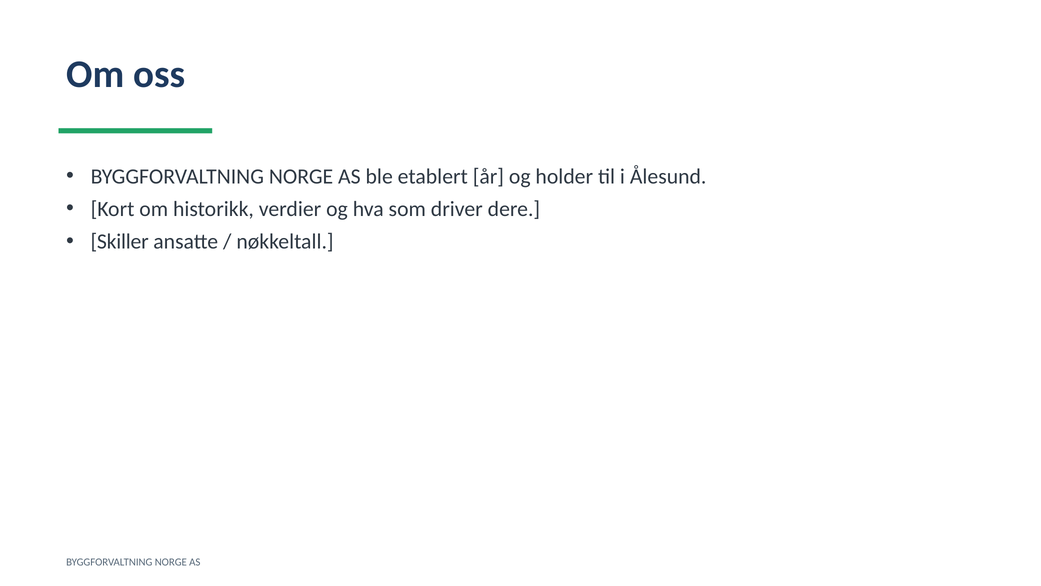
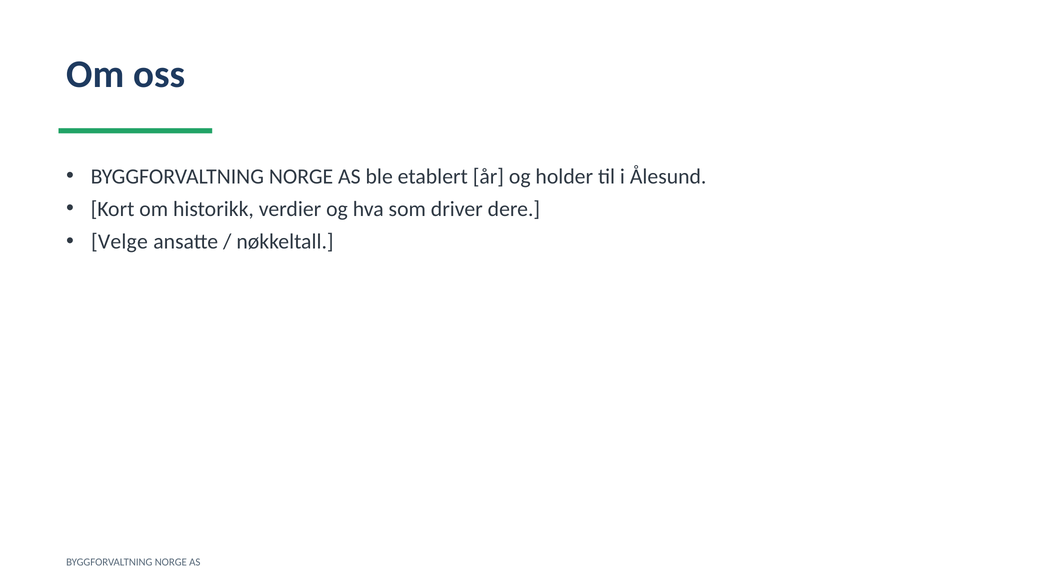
Skiller: Skiller -> Velge
